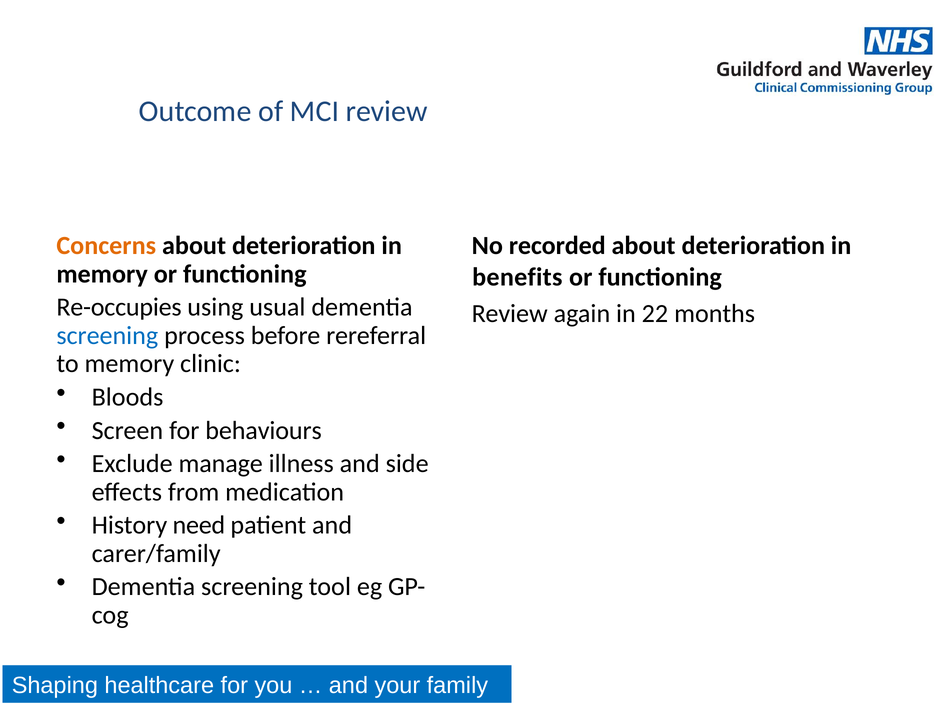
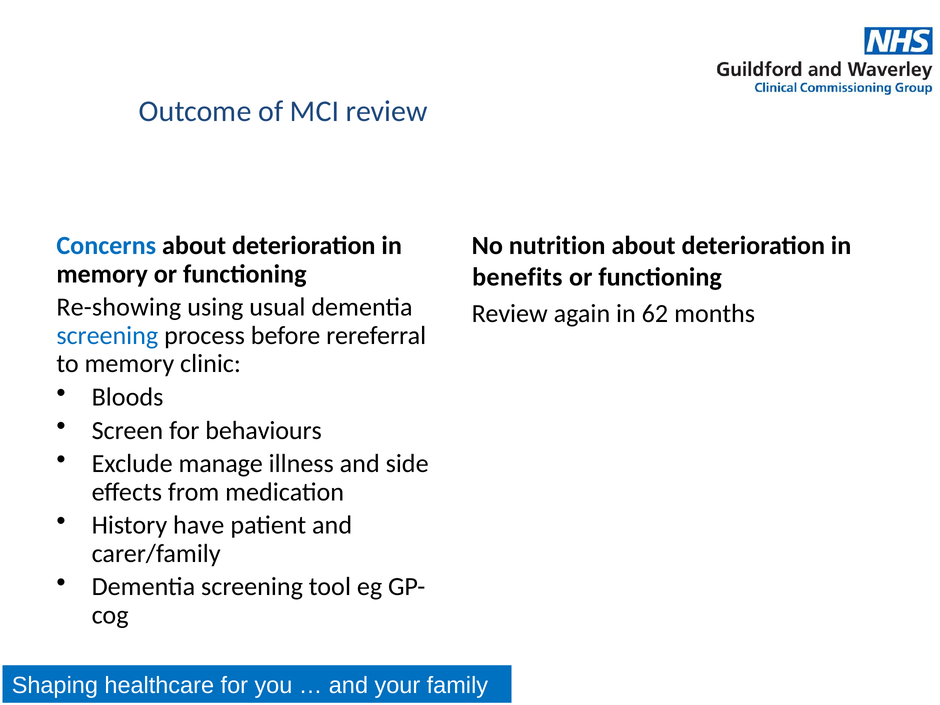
Concerns colour: orange -> blue
recorded: recorded -> nutrition
Re-occupies: Re-occupies -> Re-showing
22: 22 -> 62
need: need -> have
